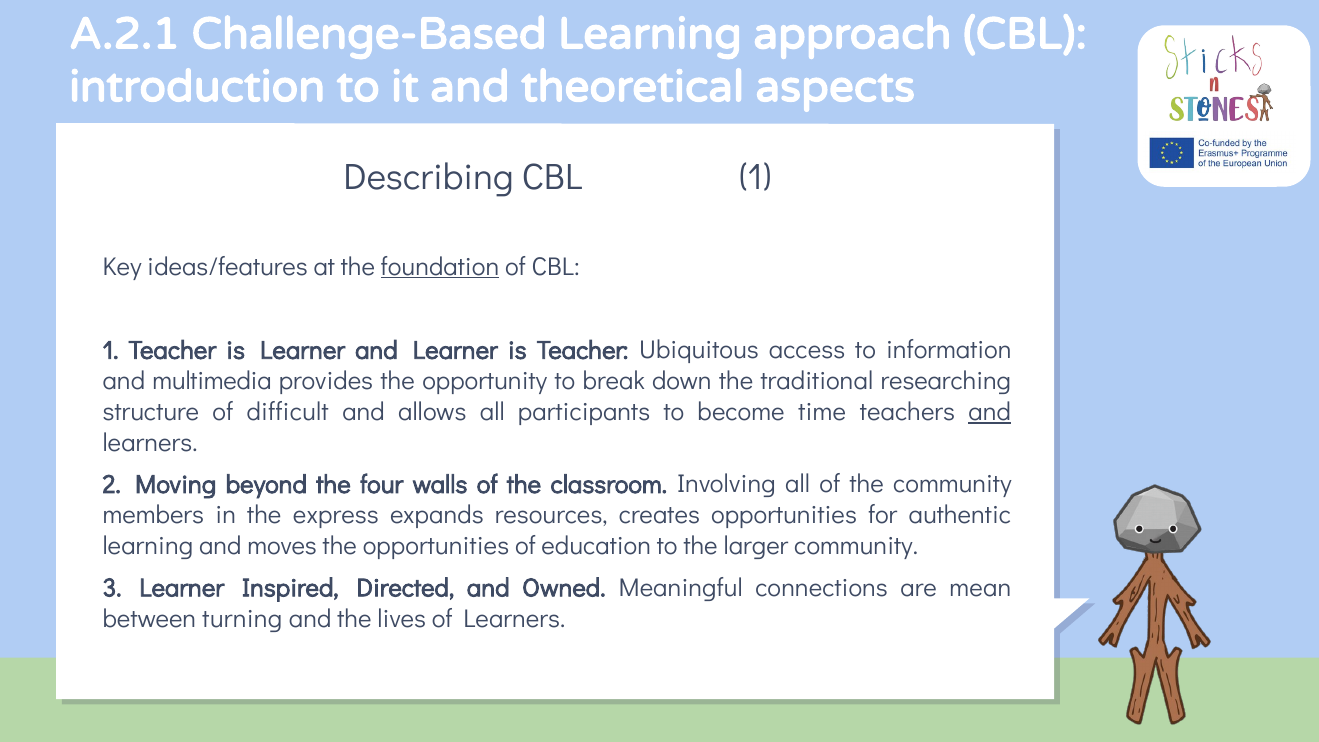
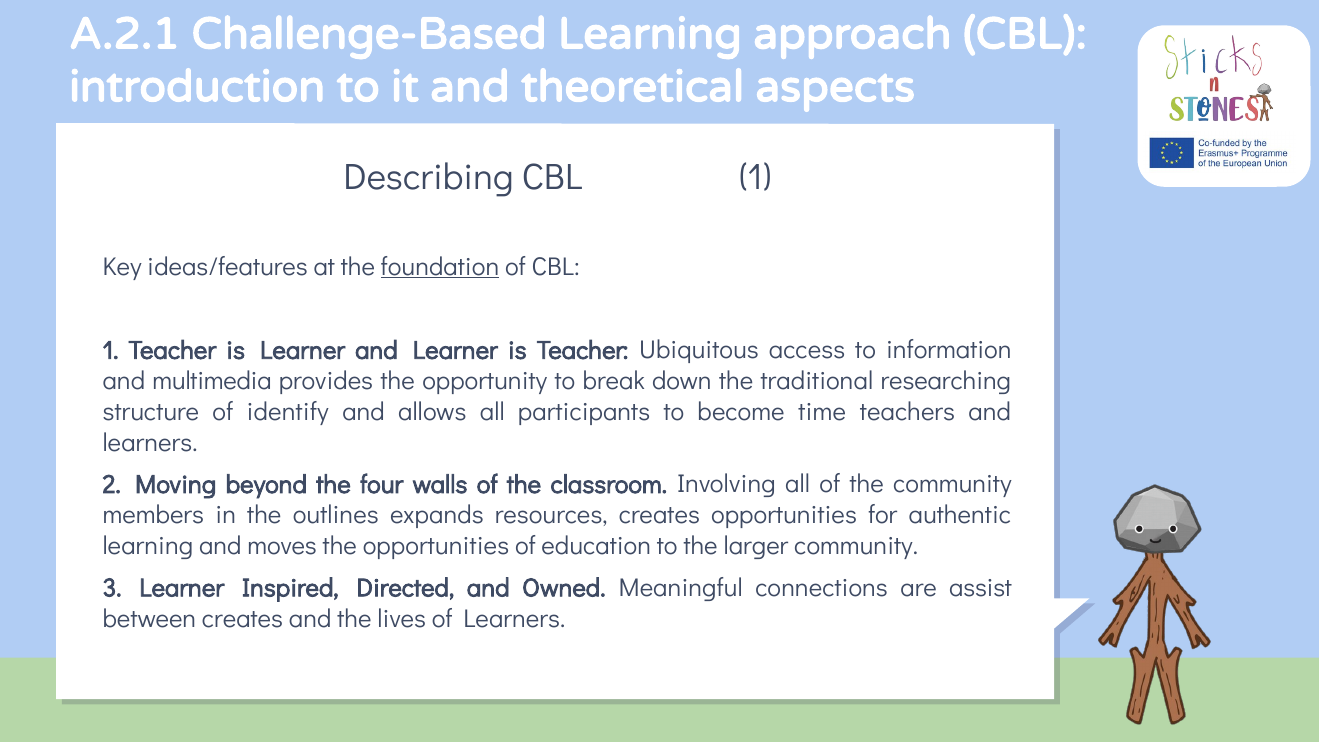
difficult: difficult -> identify
and at (990, 412) underline: present -> none
express: express -> outlines
mean: mean -> assist
between turning: turning -> creates
